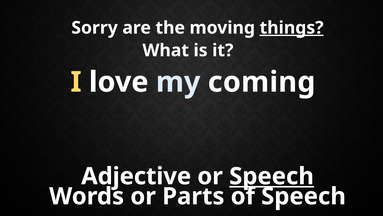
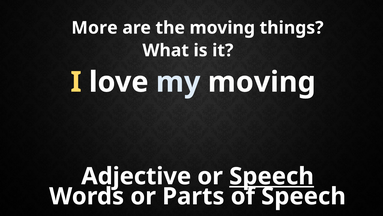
Sorry: Sorry -> More
things underline: present -> none
my coming: coming -> moving
